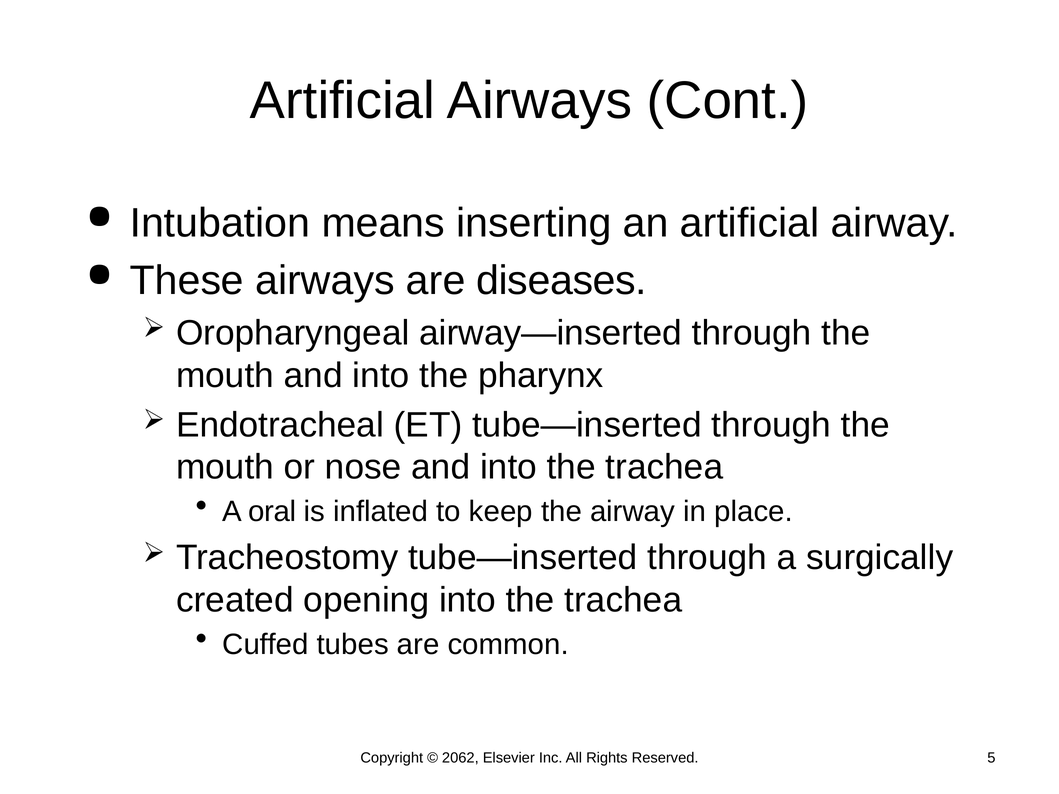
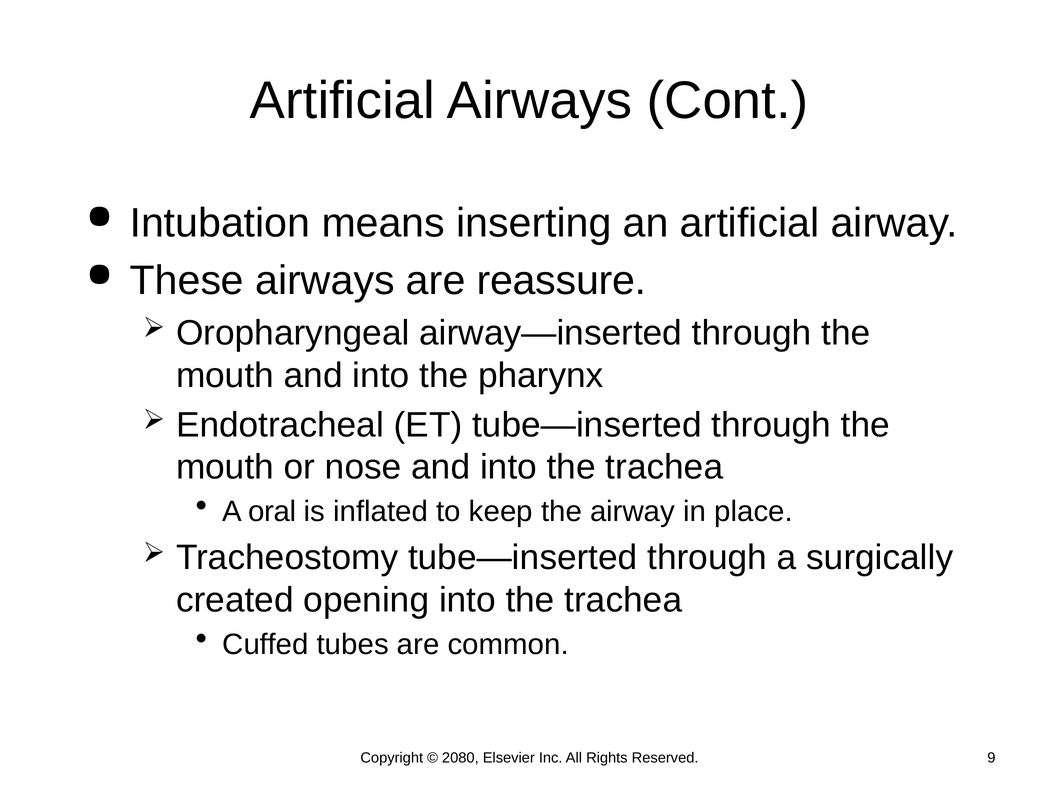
diseases: diseases -> reassure
2062: 2062 -> 2080
5: 5 -> 9
